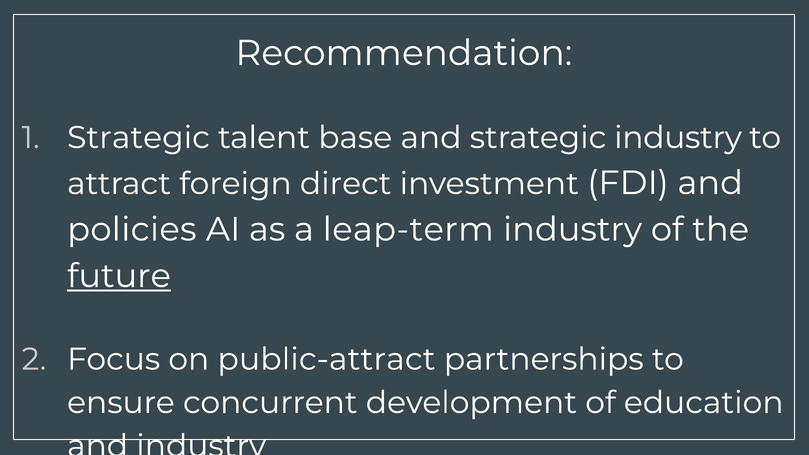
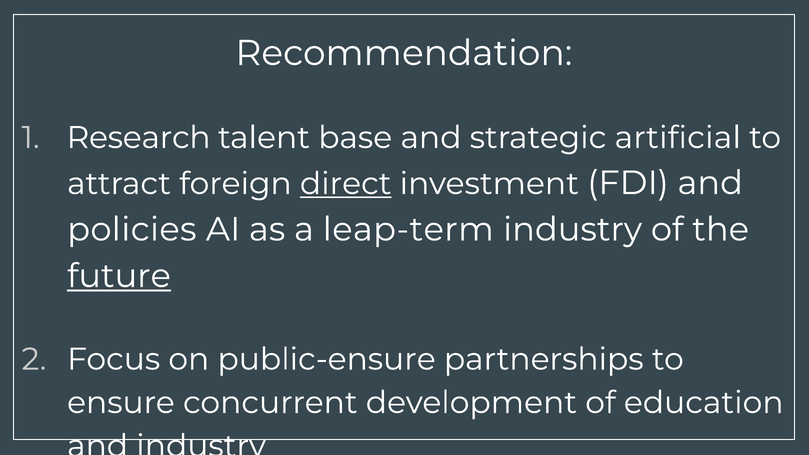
Strategic at (138, 138): Strategic -> Research
strategic industry: industry -> artificial
direct underline: none -> present
public-attract: public-attract -> public-ensure
